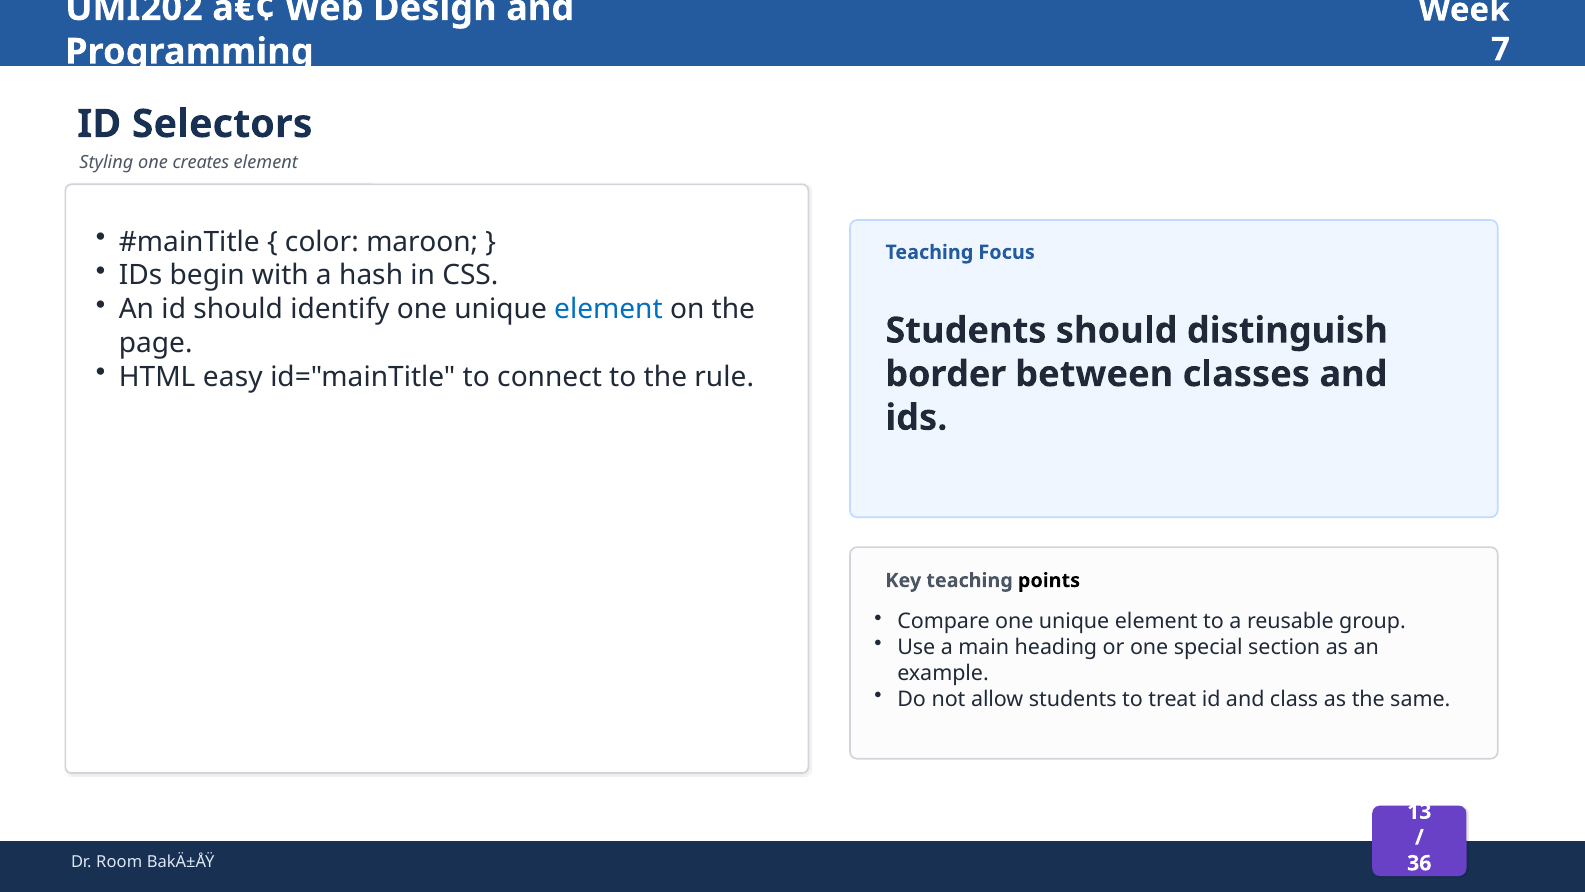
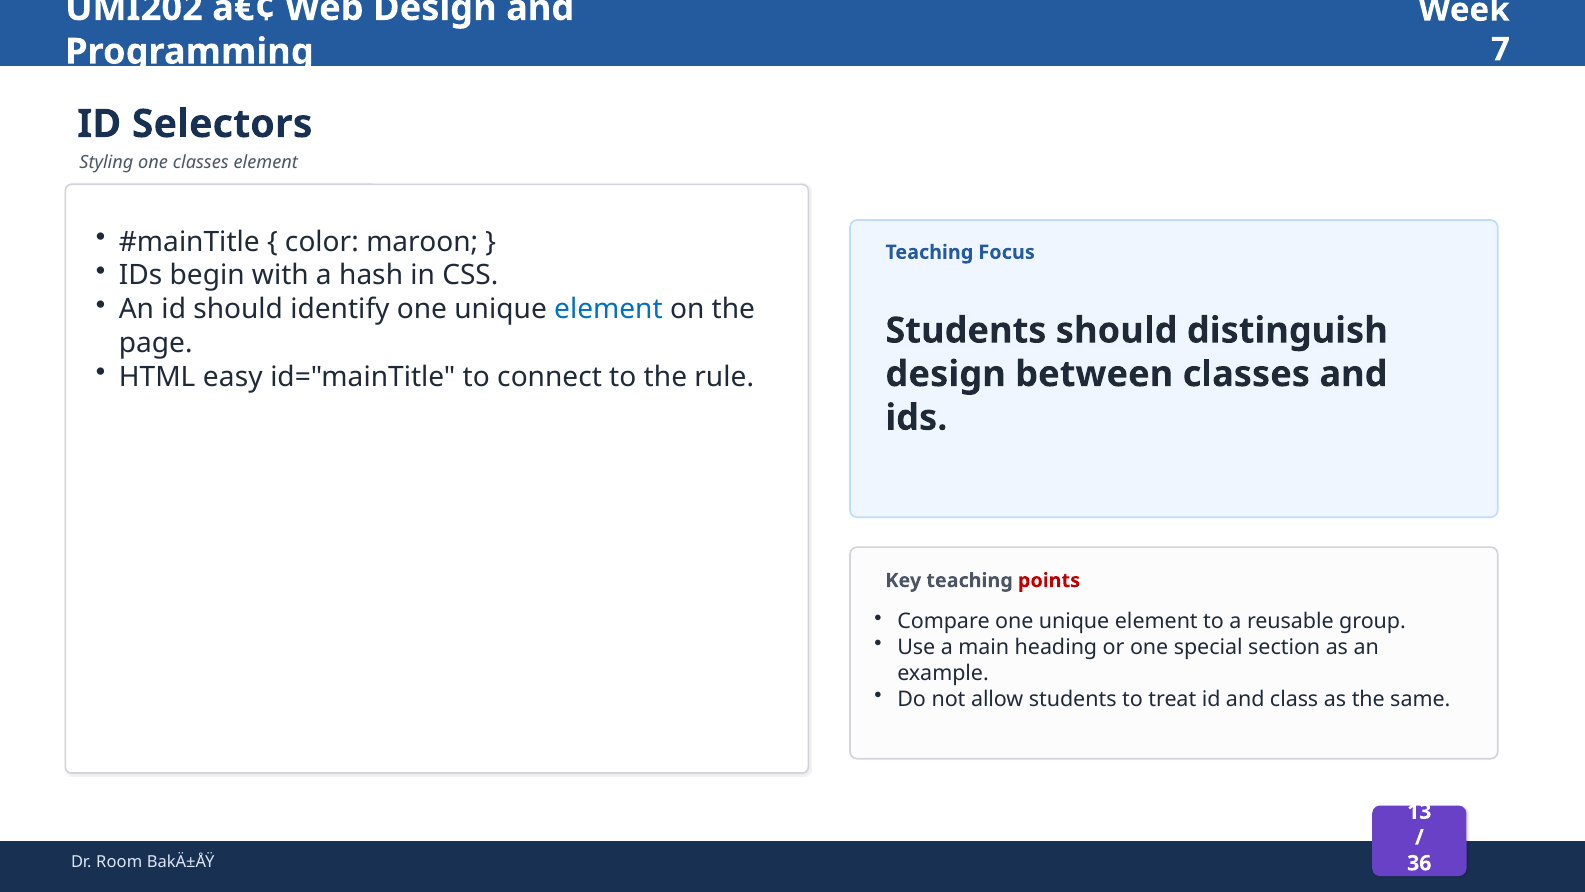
one creates: creates -> classes
border at (946, 374): border -> design
points colour: black -> red
